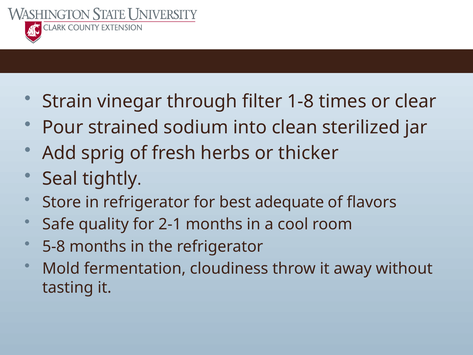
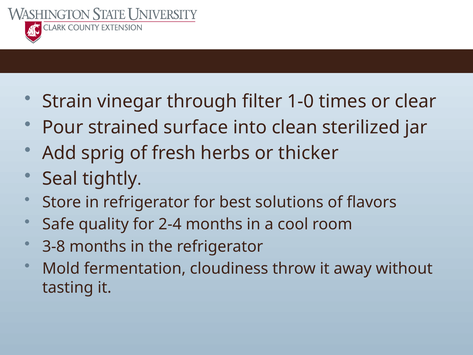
1-8: 1-8 -> 1-0
sodium: sodium -> surface
adequate: adequate -> solutions
2-1: 2-1 -> 2-4
5-8: 5-8 -> 3-8
